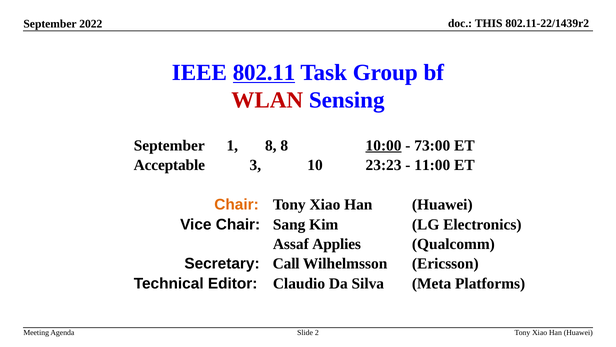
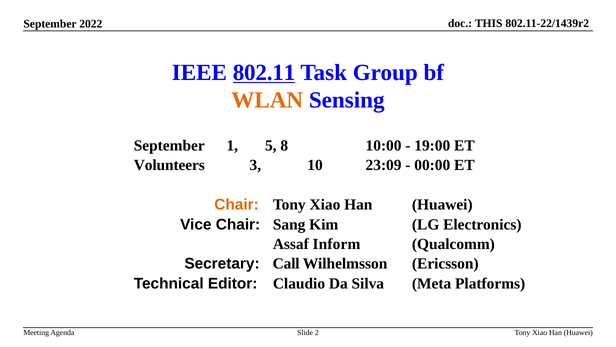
WLAN colour: red -> orange
1 8: 8 -> 5
10:00 underline: present -> none
73:00: 73:00 -> 19:00
Acceptable: Acceptable -> Volunteers
23:23: 23:23 -> 23:09
11:00: 11:00 -> 00:00
Applies: Applies -> Inform
